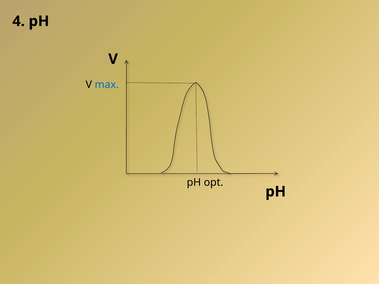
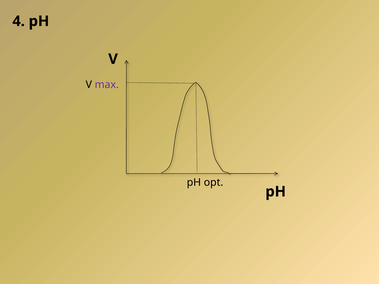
max colour: blue -> purple
